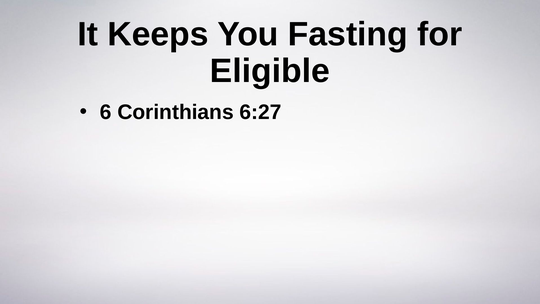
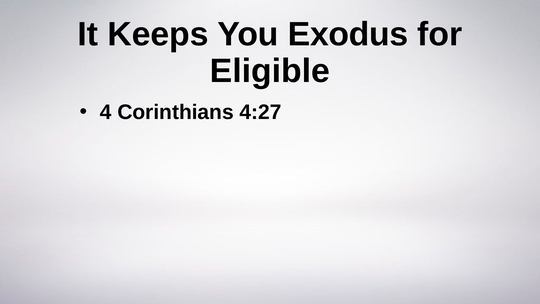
Fasting: Fasting -> Exodus
6: 6 -> 4
6:27: 6:27 -> 4:27
